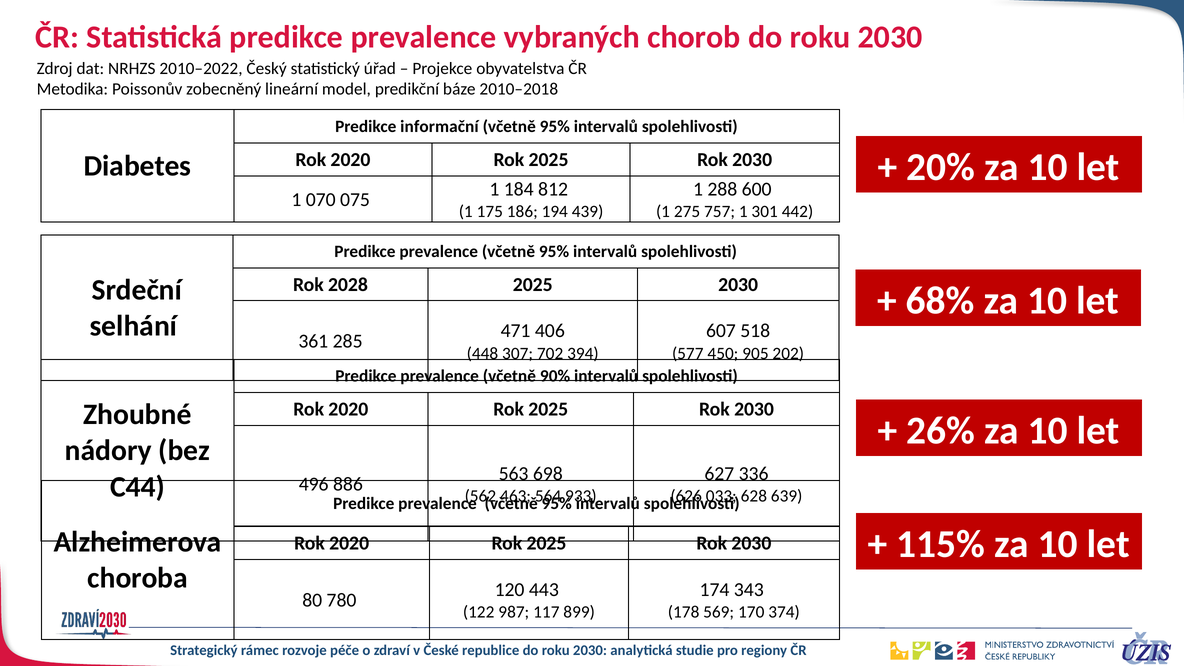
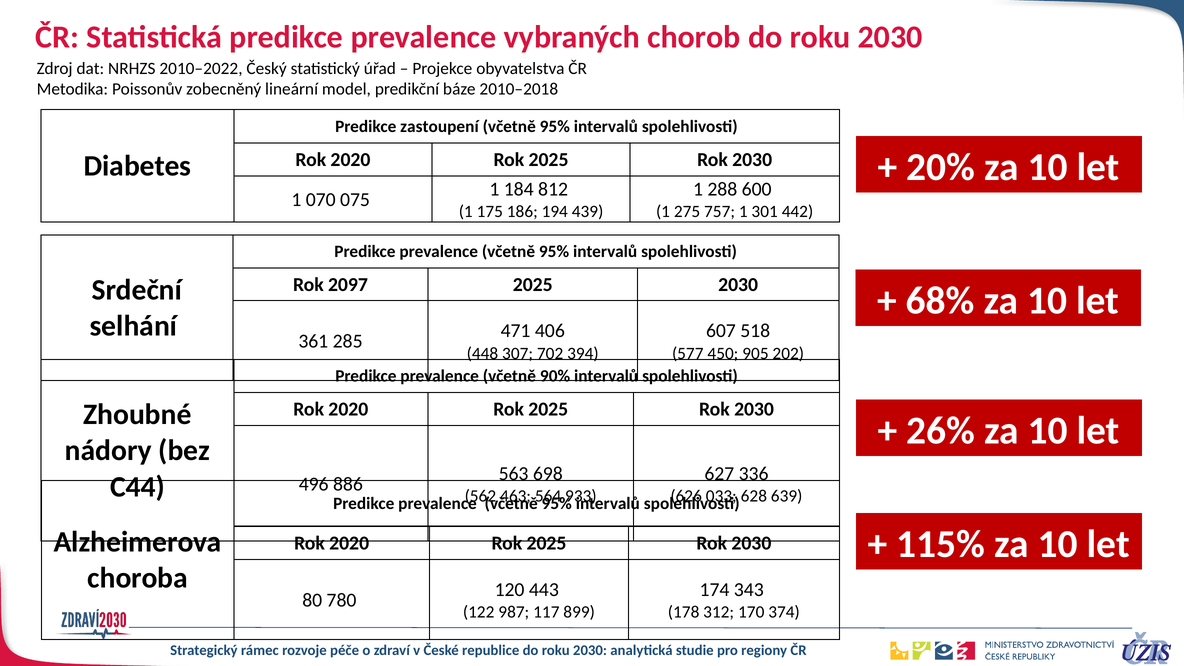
informační: informační -> zastoupení
2028: 2028 -> 2097
569: 569 -> 312
